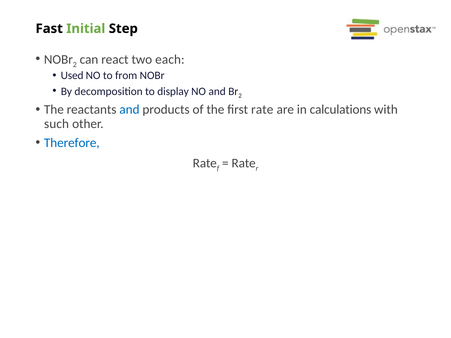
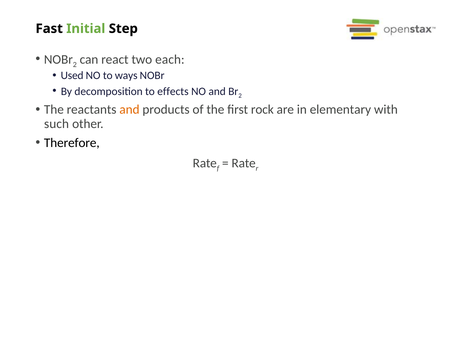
from: from -> ways
display: display -> effects
and at (129, 110) colour: blue -> orange
first rate: rate -> rock
calculations: calculations -> elementary
Therefore colour: blue -> black
